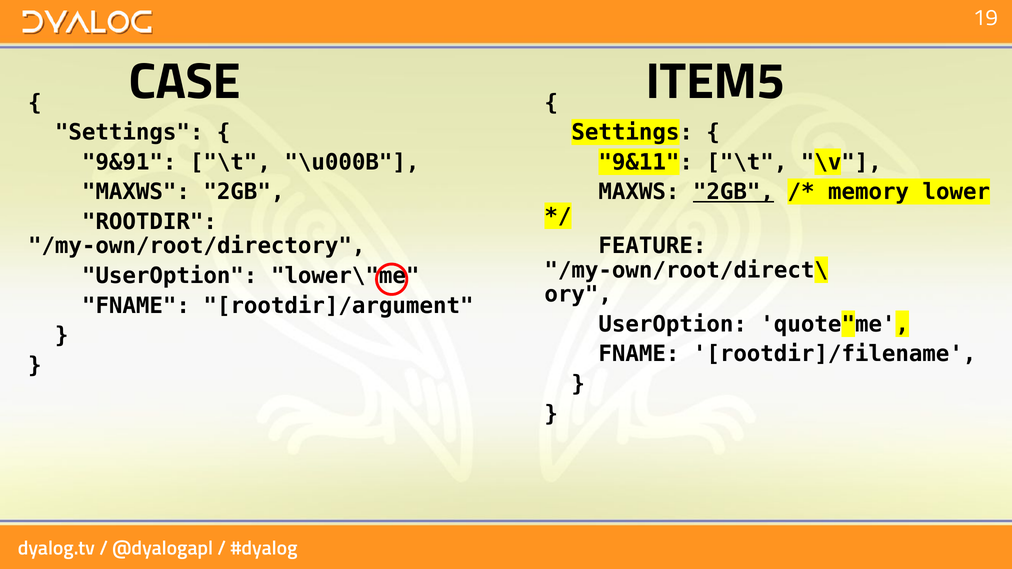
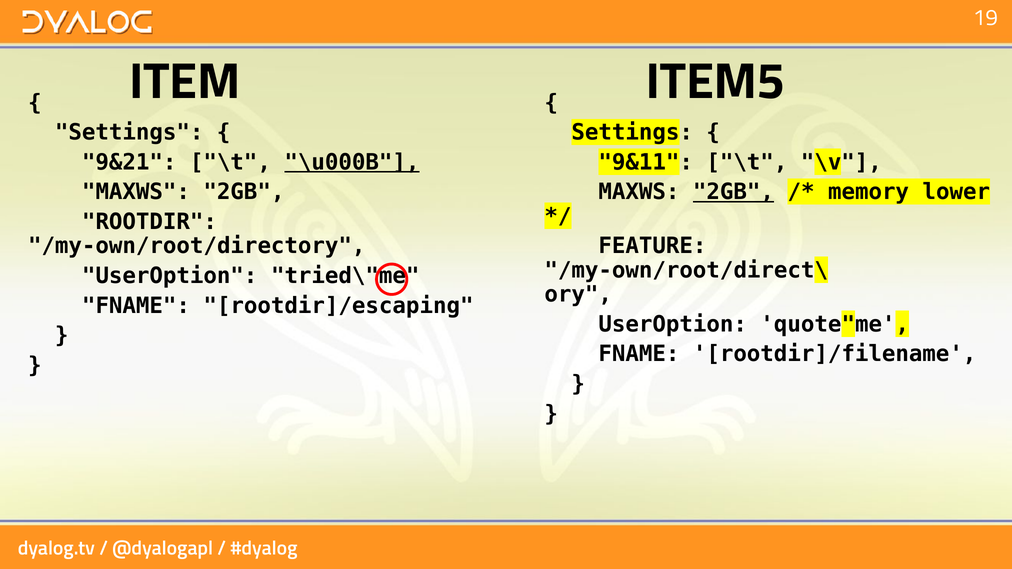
CASE: CASE -> ITEM
9&91: 9&91 -> 9&21
\u000B underline: none -> present
lower\"me: lower\"me -> tried\"me
rootdir]/argument: rootdir]/argument -> rootdir]/escaping
